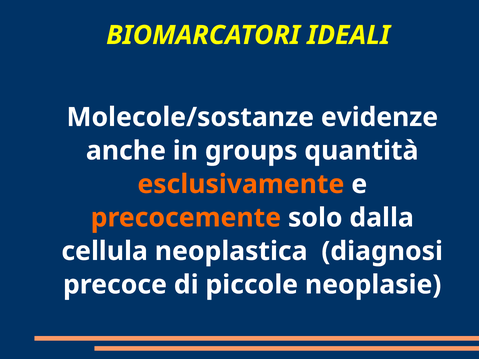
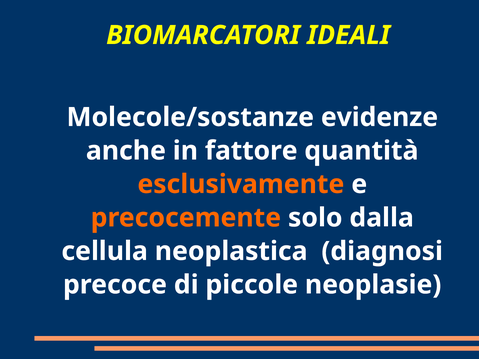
groups: groups -> fattore
